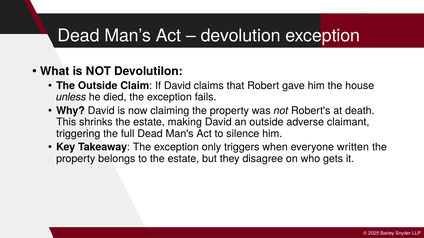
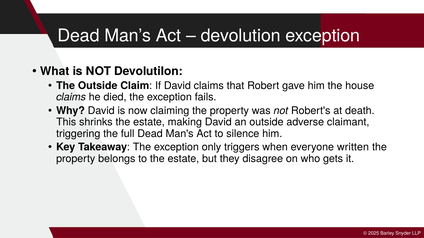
unless at (71, 97): unless -> claims
